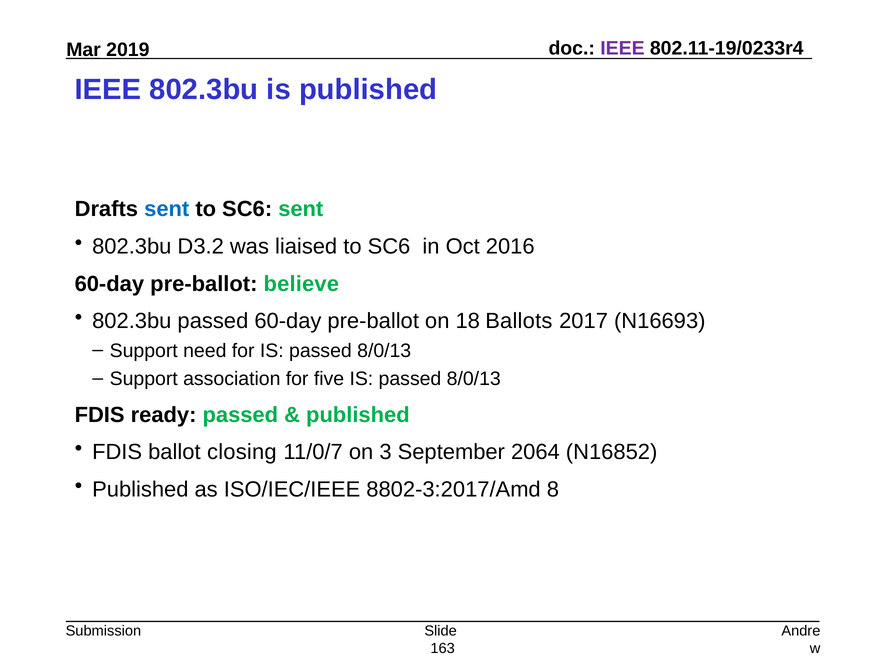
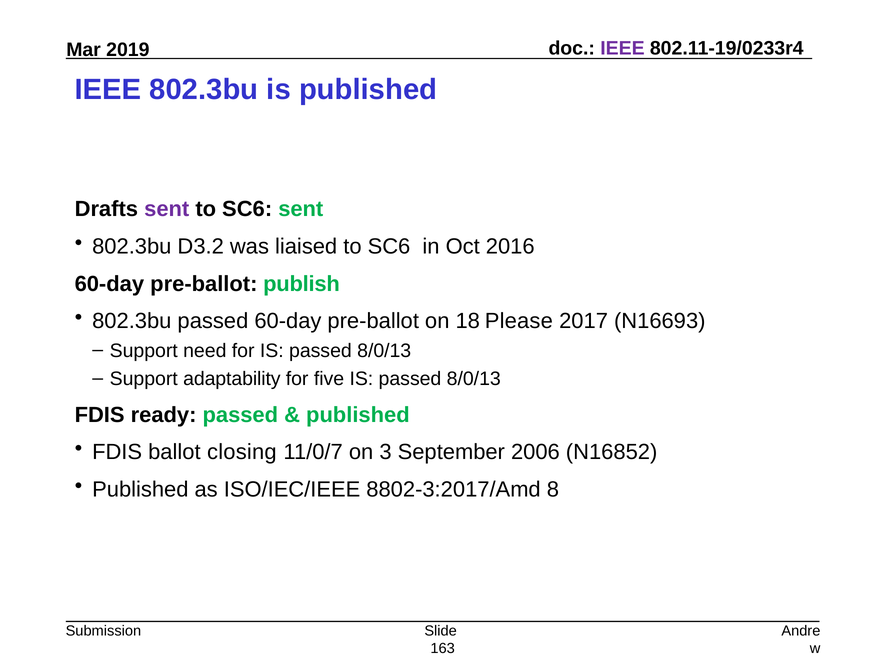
sent at (167, 209) colour: blue -> purple
believe: believe -> publish
Ballots: Ballots -> Please
association: association -> adaptability
2064: 2064 -> 2006
